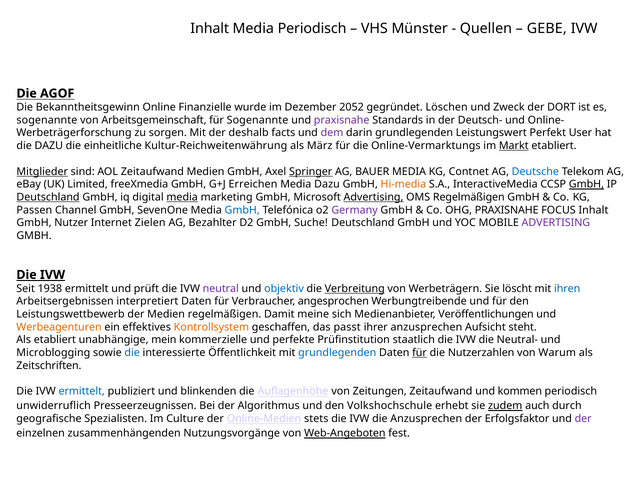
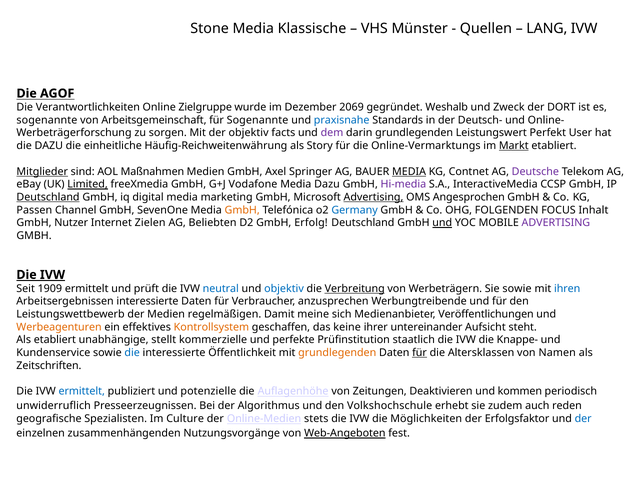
Inhalt at (210, 28): Inhalt -> Stone
Media Periodisch: Periodisch -> Klassische
GEBE: GEBE -> LANG
Bekanntheitsgewinn: Bekanntheitsgewinn -> Verantwortlichkeiten
Finanzielle: Finanzielle -> Zielgruppe
2052: 2052 -> 2069
Löschen: Löschen -> Weshalb
praxisnahe at (342, 120) colour: purple -> blue
der deshalb: deshalb -> objektiv
Kultur-Reichweitenwährung: Kultur-Reichweitenwährung -> Häufig-Reichweitenwährung
März: März -> Story
AOL Zeitaufwand: Zeitaufwand -> Maßnahmen
Springer underline: present -> none
MEDIA at (409, 172) underline: none -> present
Deutsche colour: blue -> purple
Limited underline: none -> present
Erreichen: Erreichen -> Vodafone
Hi-media colour: orange -> purple
GmbH at (586, 184) underline: present -> none
media at (182, 197) underline: present -> none
OMS Regelmäßigen: Regelmäßigen -> Angesprochen
GmbH at (242, 210) colour: blue -> orange
Germany colour: purple -> blue
OHG PRAXISNAHE: PRAXISNAHE -> FOLGENDEN
Bezahlter: Bezahlter -> Beliebten
Suche: Suche -> Erfolg
und at (442, 223) underline: none -> present
1938: 1938 -> 1909
neutral colour: purple -> blue
Sie löscht: löscht -> sowie
Arbeitsergebnissen interpretiert: interpretiert -> interessierte
angesprochen: angesprochen -> anzusprechen
passt: passt -> keine
ihrer anzusprechen: anzusprechen -> untereinander
mein: mein -> stellt
Neutral-: Neutral- -> Knappe-
Microblogging: Microblogging -> Kundenservice
grundlegenden at (337, 353) colour: blue -> orange
Nutzerzahlen: Nutzerzahlen -> Altersklassen
Warum: Warum -> Namen
blinkenden: blinkenden -> potenzielle
Zeitungen Zeitaufwand: Zeitaufwand -> Deaktivieren
zudem underline: present -> none
durch: durch -> reden
die Anzusprechen: Anzusprechen -> Möglichkeiten
der at (583, 419) colour: purple -> blue
